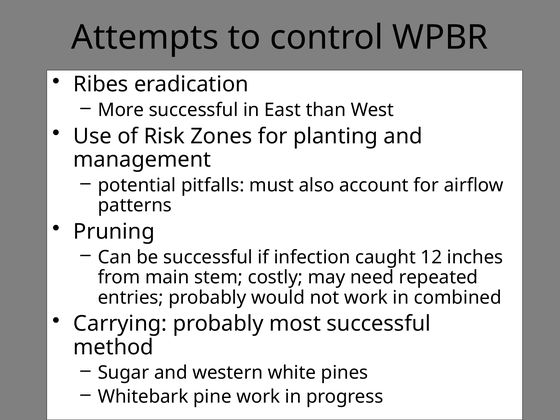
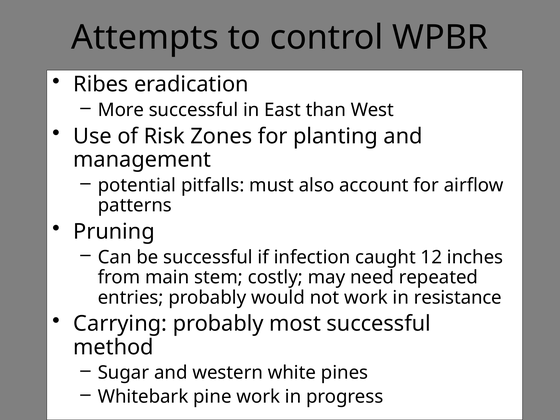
combined: combined -> resistance
